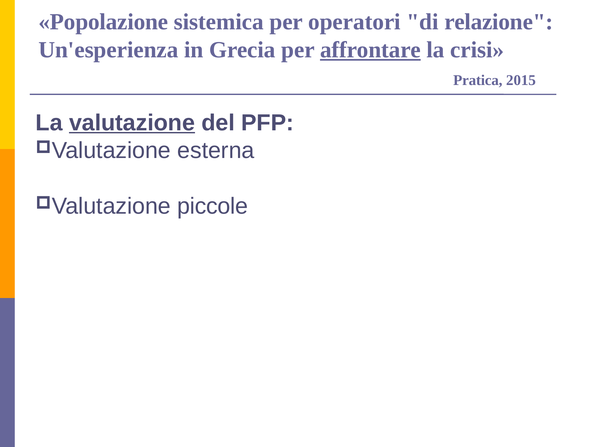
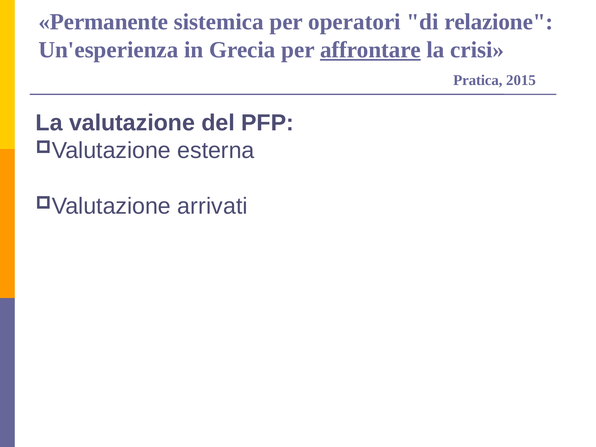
Popolazione: Popolazione -> Permanente
valutazione underline: present -> none
piccole: piccole -> arrivati
